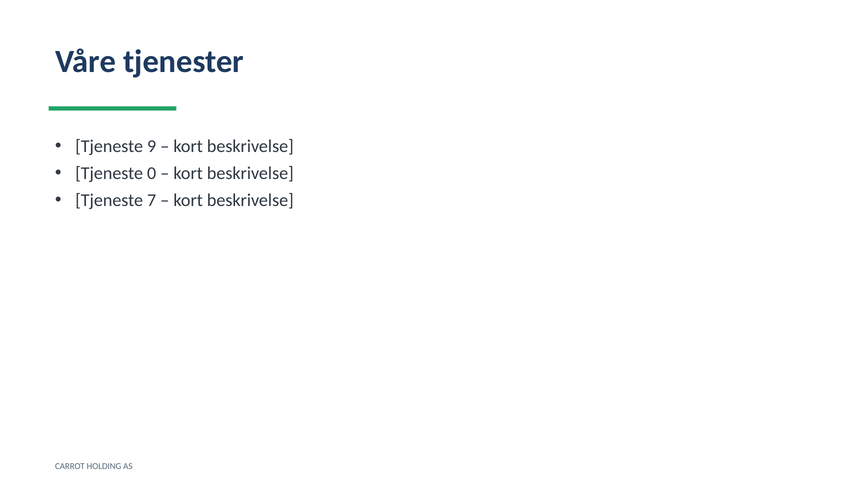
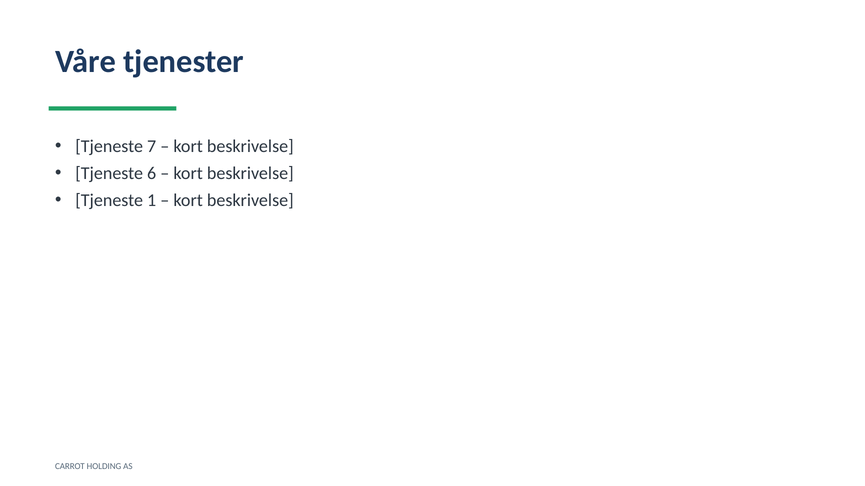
9: 9 -> 7
0: 0 -> 6
7: 7 -> 1
